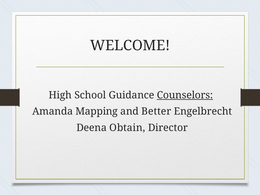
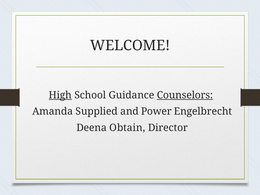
High underline: none -> present
Mapping: Mapping -> Supplied
Better: Better -> Power
